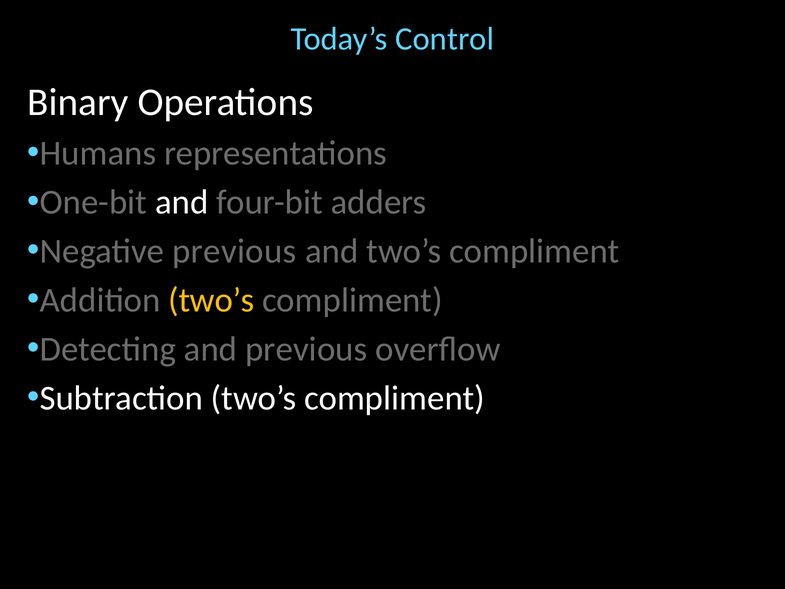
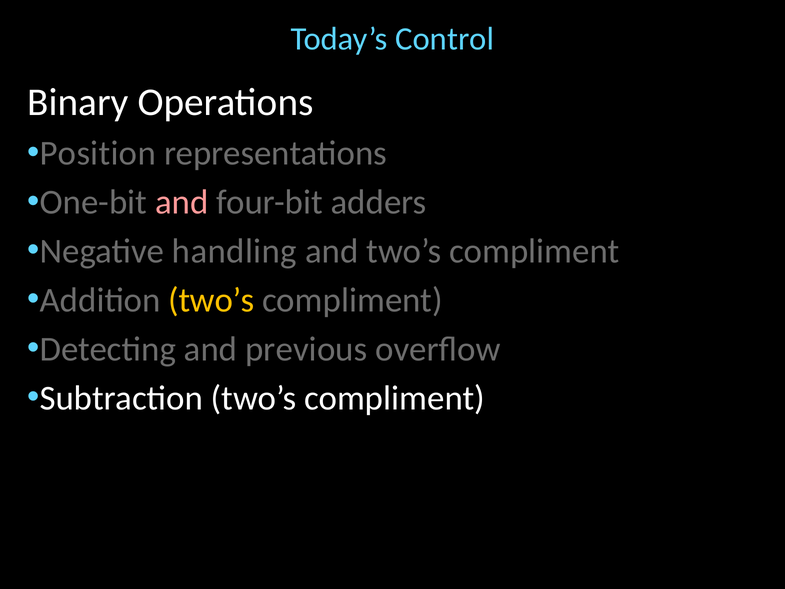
Humans: Humans -> Position
and at (182, 202) colour: white -> pink
Negative previous: previous -> handling
